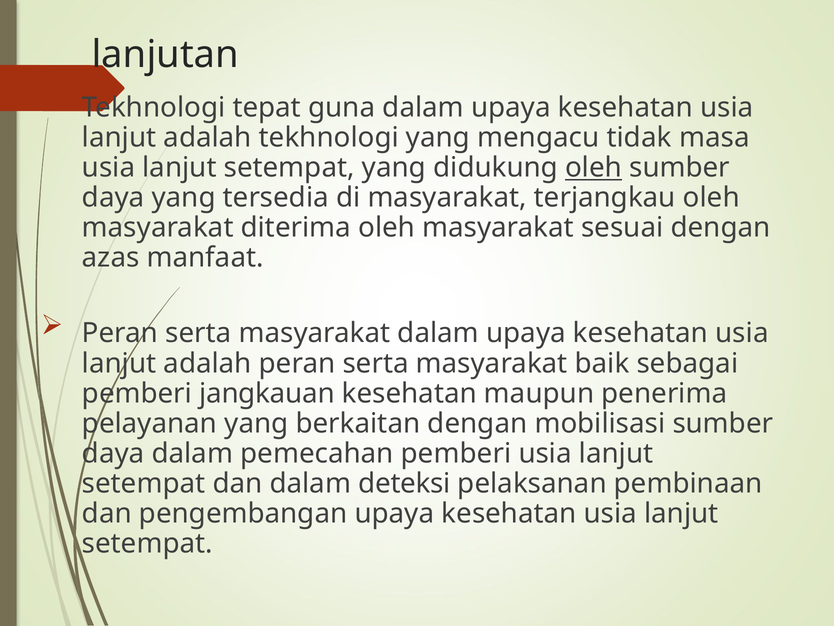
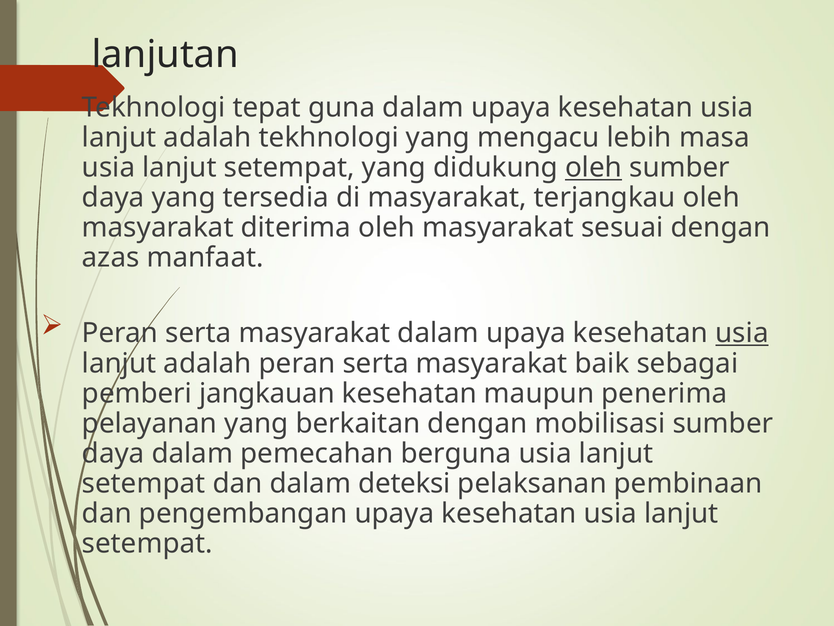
tidak: tidak -> lebih
usia at (742, 333) underline: none -> present
pemecahan pemberi: pemberi -> berguna
